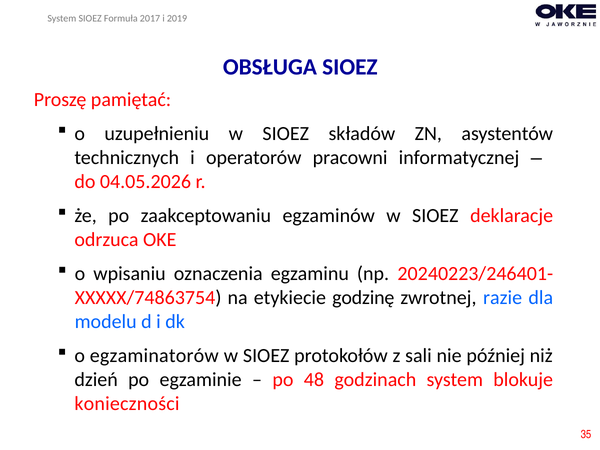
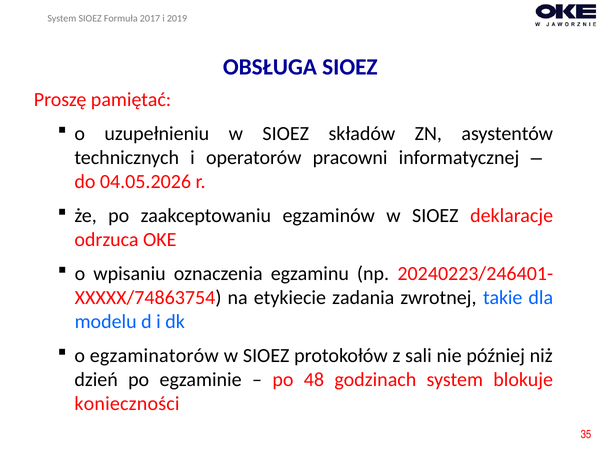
godzinę: godzinę -> zadania
razie: razie -> takie
